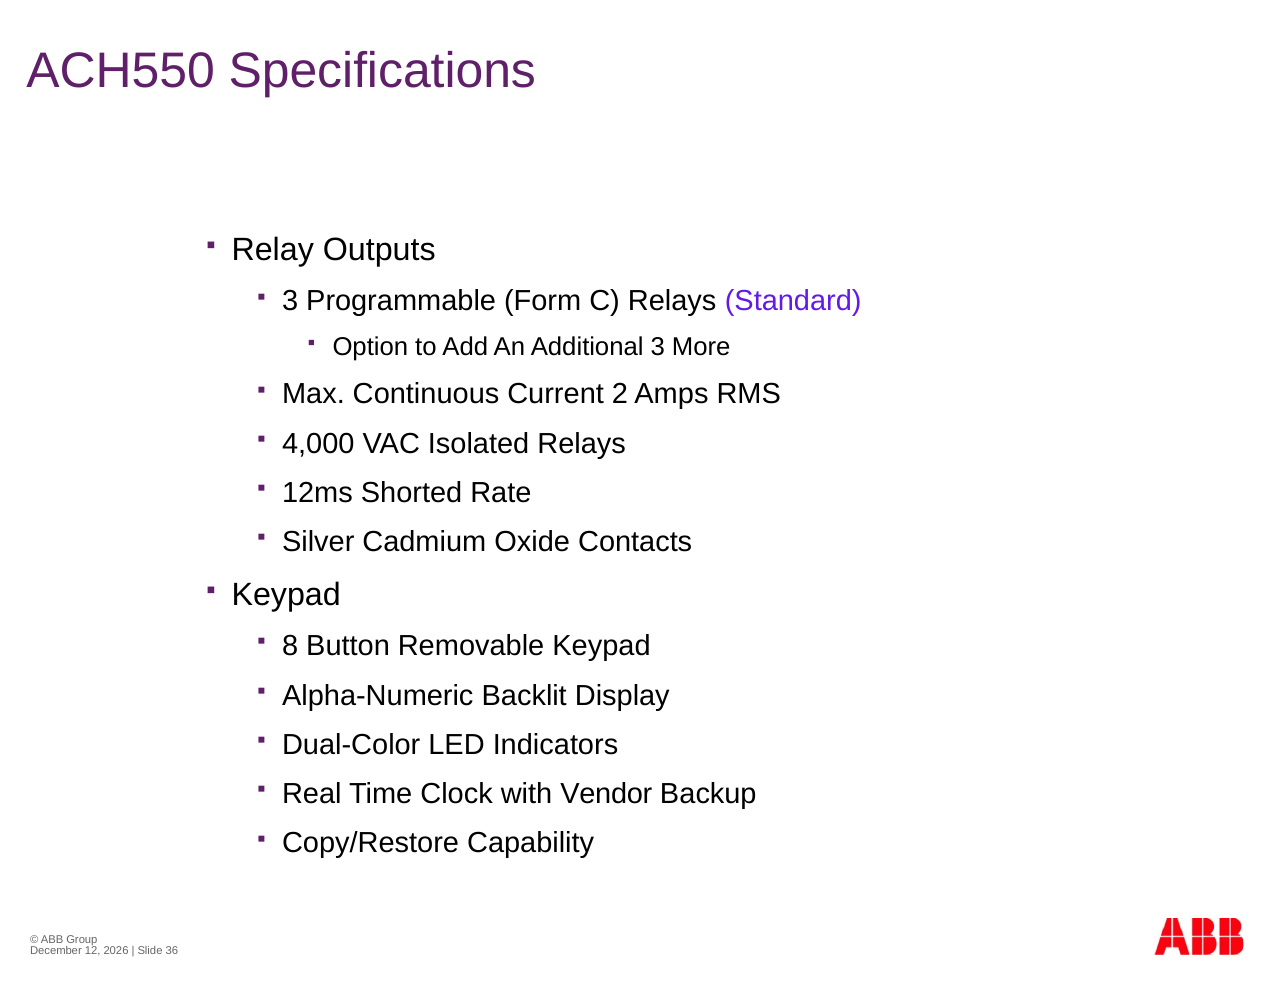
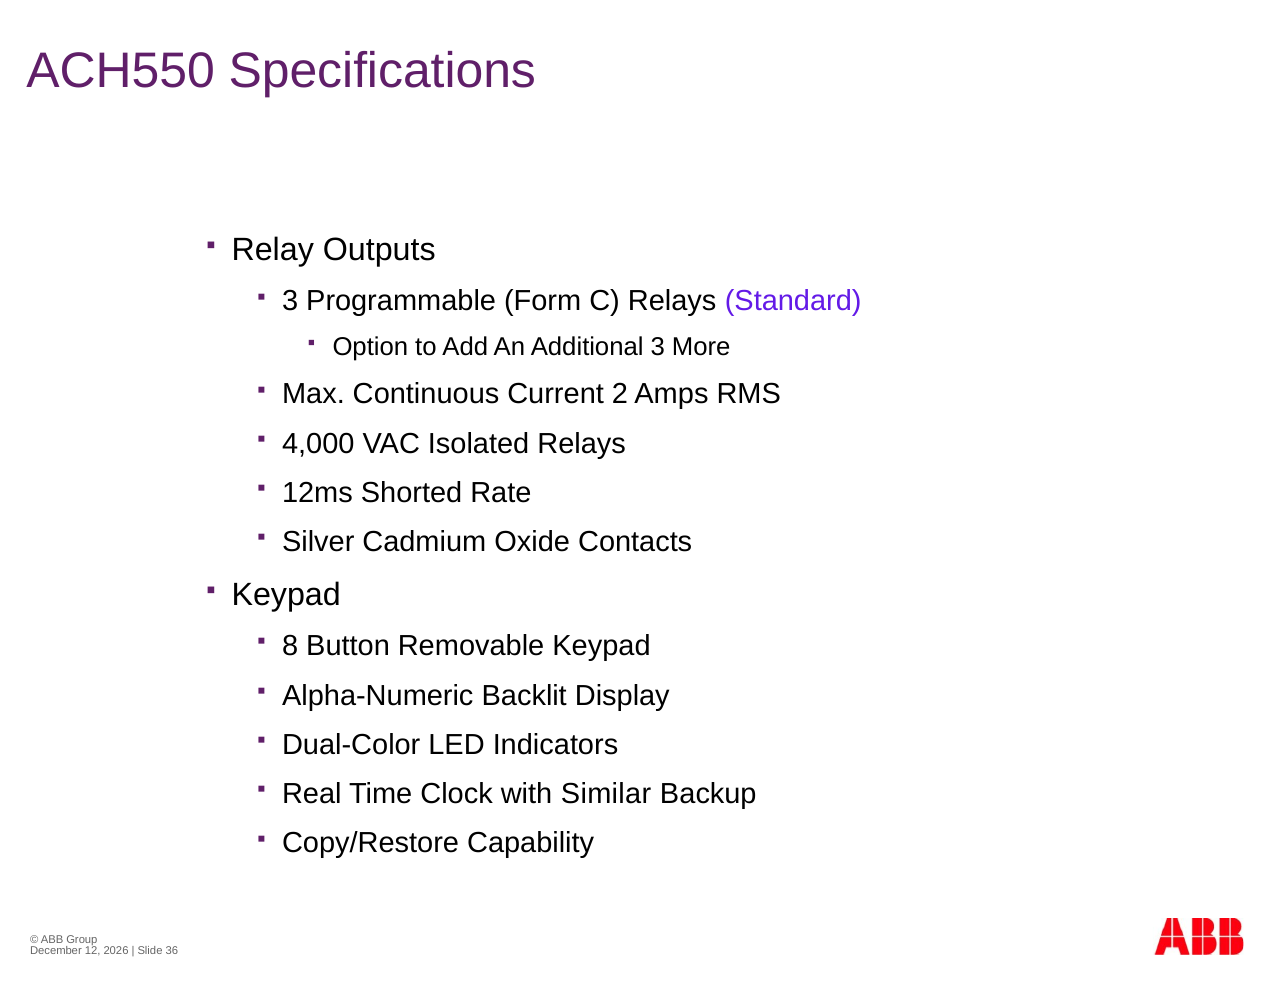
Vendor: Vendor -> Similar
